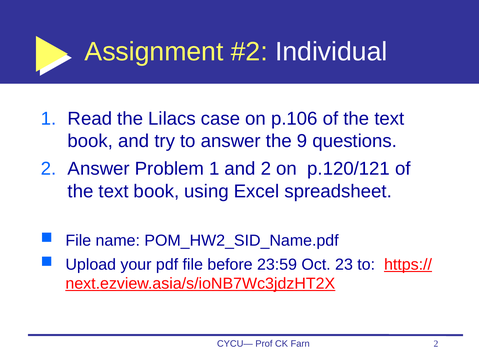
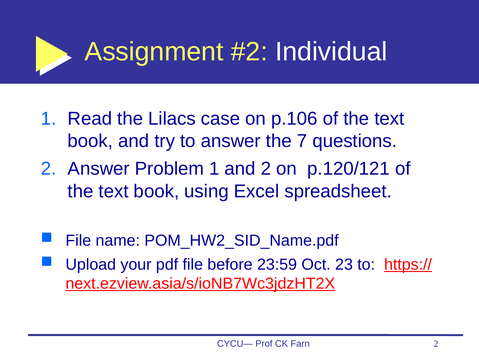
9: 9 -> 7
